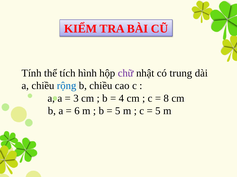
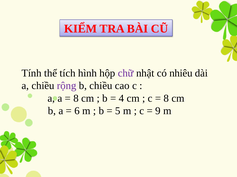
trung: trung -> nhiêu
rộng colour: blue -> purple
3 at (76, 99): 3 -> 8
5 at (158, 111): 5 -> 9
